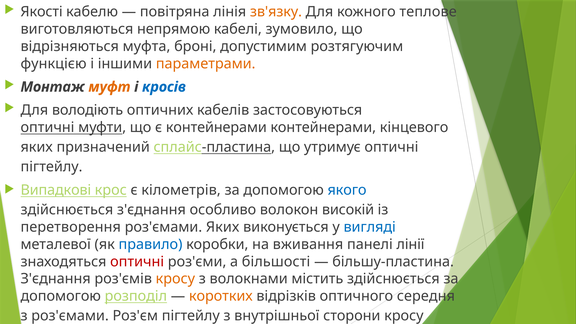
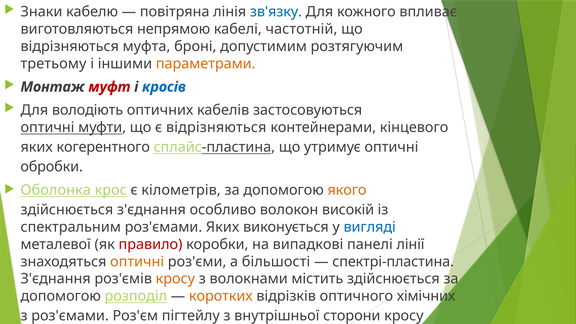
Якості: Якості -> Знаки
зв'язку colour: orange -> blue
теплове: теплове -> впливає
зумовило: зумовило -> частотній
функцією: функцією -> третьому
муфт colour: orange -> red
є контейнерами: контейнерами -> відрізняються
призначений: призначений -> когерентного
пігтейлу at (52, 167): пігтейлу -> обробки
Випадкові: Випадкові -> Оболонка
якого colour: blue -> orange
перетворення: перетворення -> спектральним
правило colour: blue -> red
вживання: вживання -> випадкові
оптичні at (137, 262) colour: red -> orange
більшу-пластина: більшу-пластина -> спектрі-пластина
середня: середня -> хімічних
